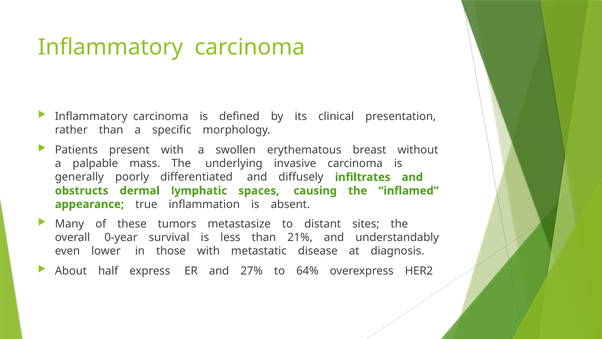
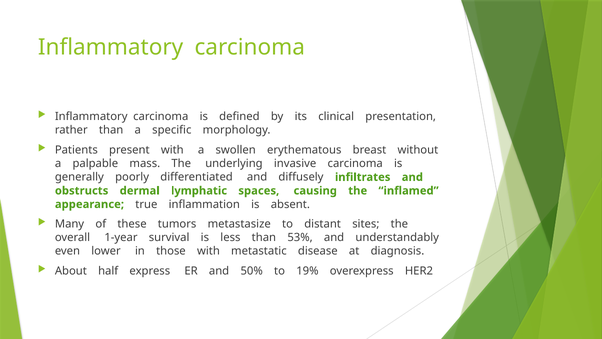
0-year: 0-year -> 1-year
21%: 21% -> 53%
27%: 27% -> 50%
64%: 64% -> 19%
